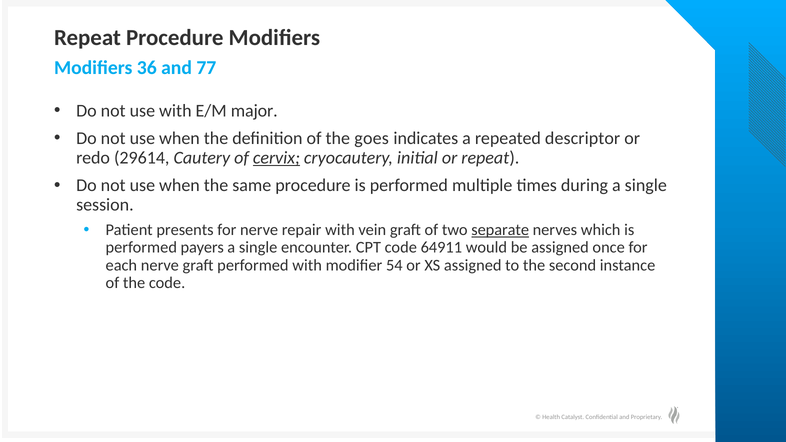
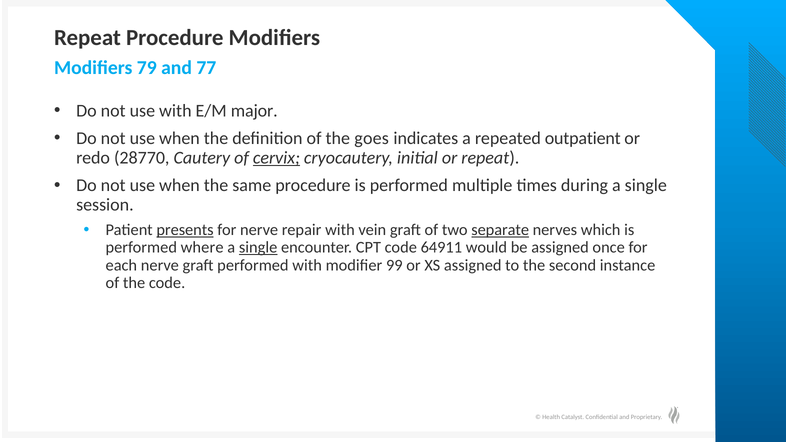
36: 36 -> 79
descriptor: descriptor -> outpatient
29614: 29614 -> 28770
presents underline: none -> present
payers: payers -> where
single at (258, 248) underline: none -> present
54: 54 -> 99
